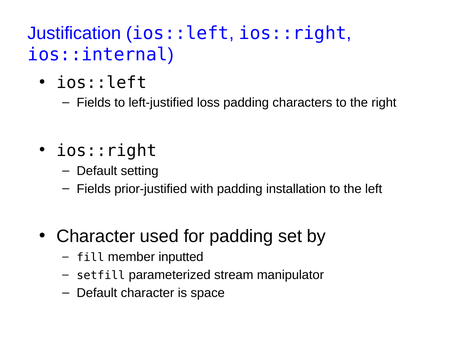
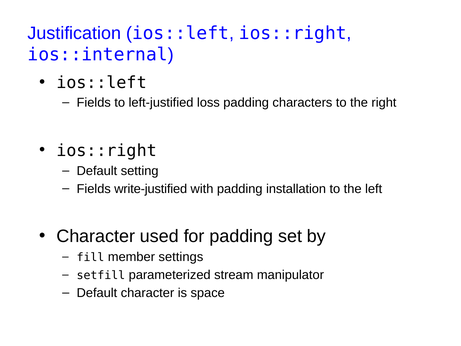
prior-justified: prior-justified -> write-justified
inputted: inputted -> settings
